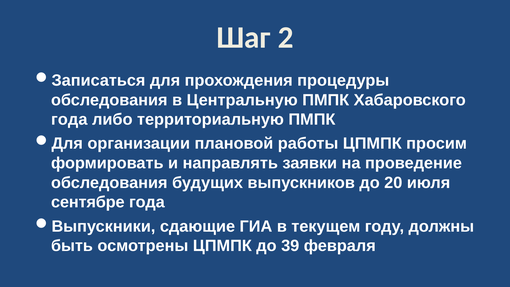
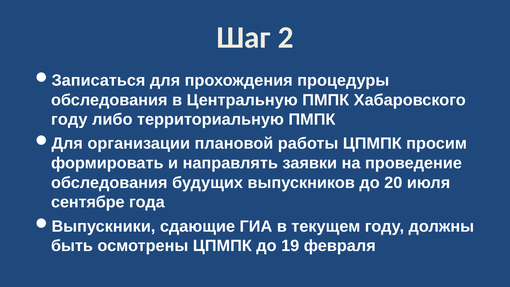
года at (69, 119): года -> году
39: 39 -> 19
